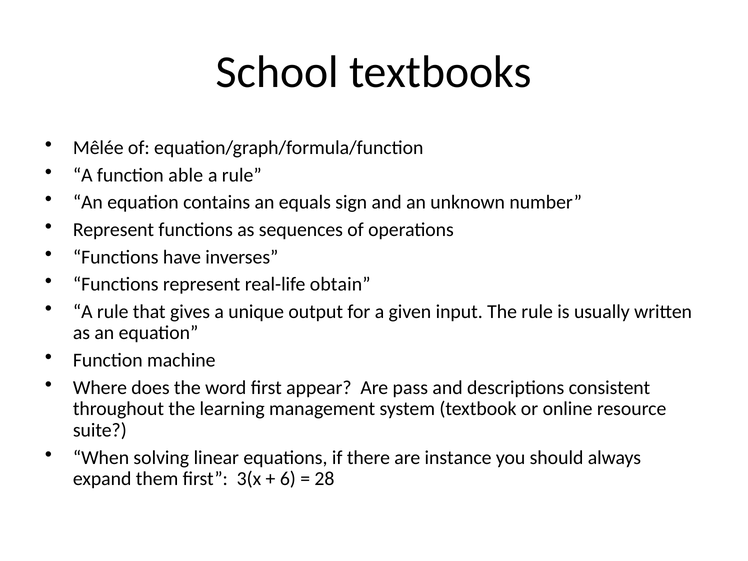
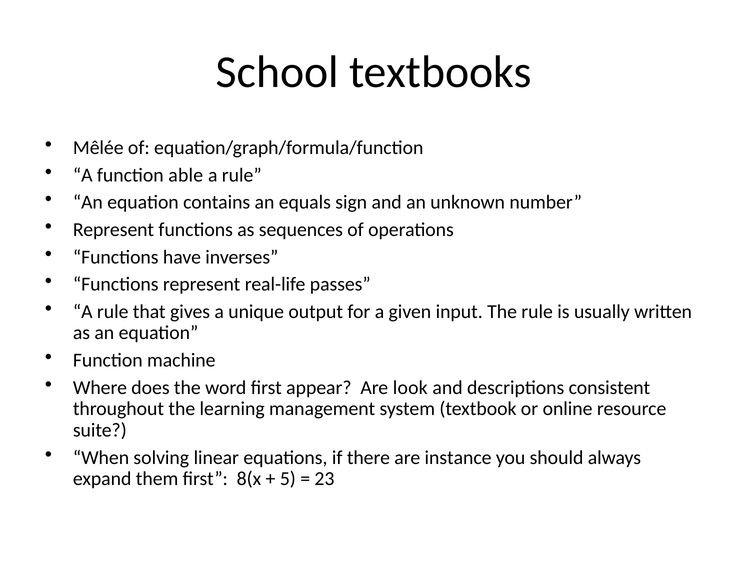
obtain: obtain -> passes
pass: pass -> look
3(x: 3(x -> 8(x
6: 6 -> 5
28: 28 -> 23
